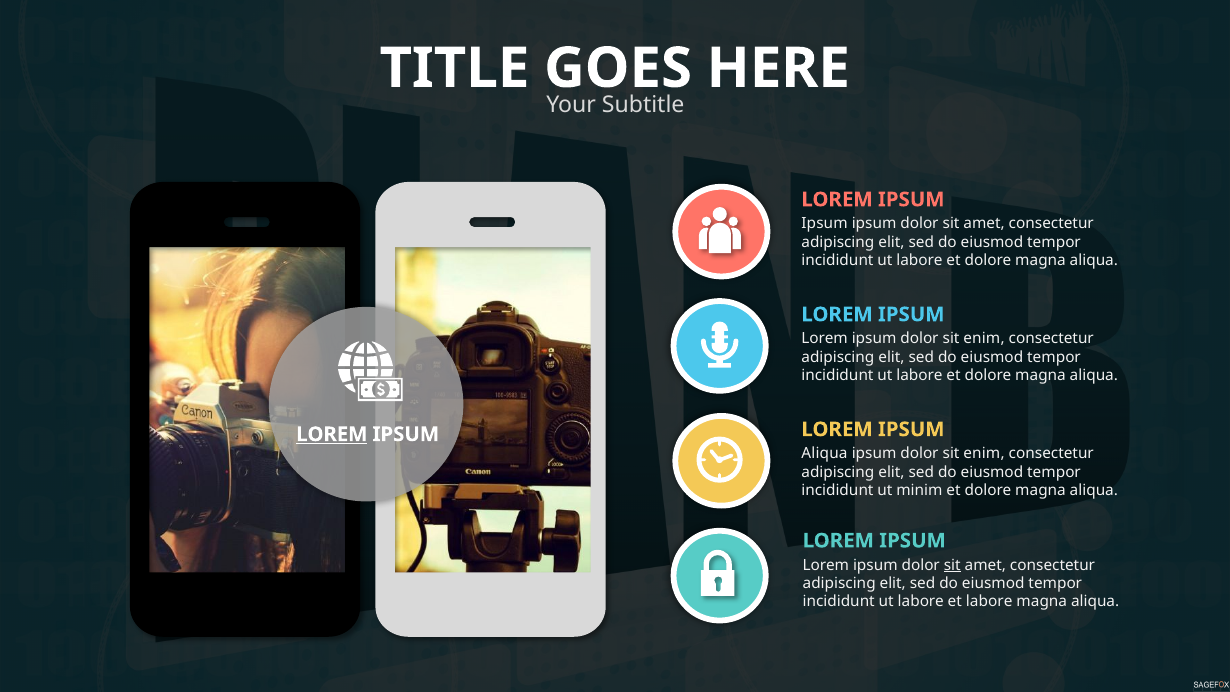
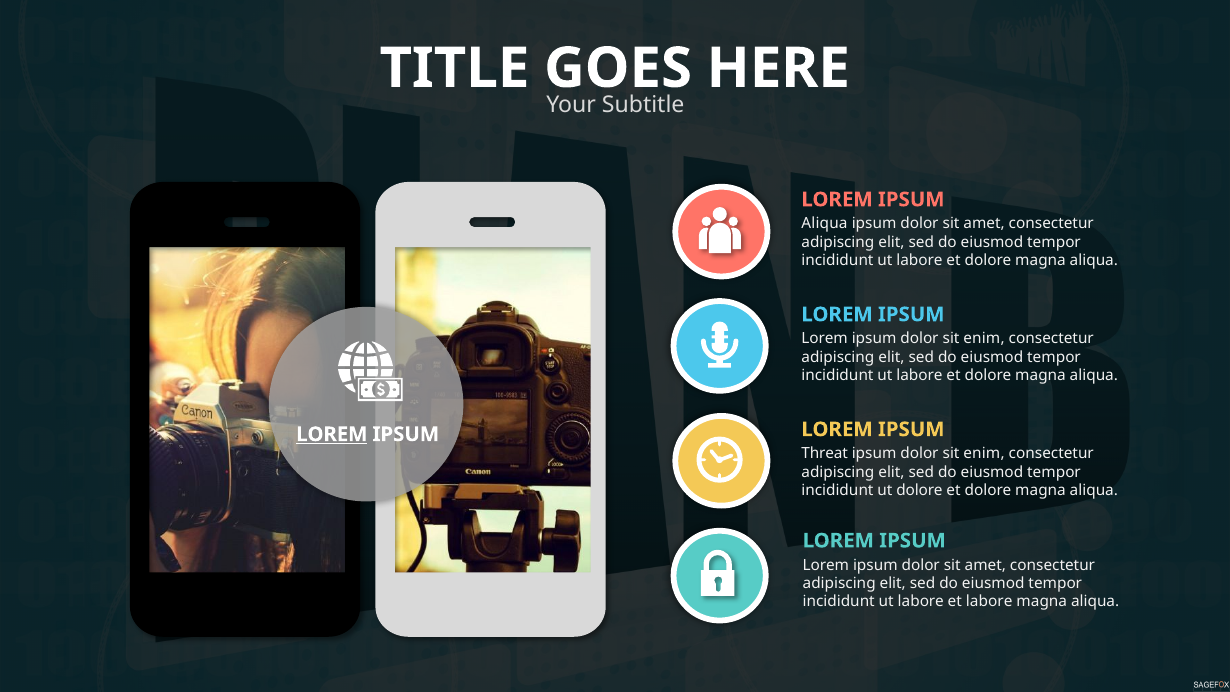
Ipsum at (825, 224): Ipsum -> Aliqua
Aliqua at (825, 454): Aliqua -> Threat
ut minim: minim -> dolore
sit at (952, 565) underline: present -> none
